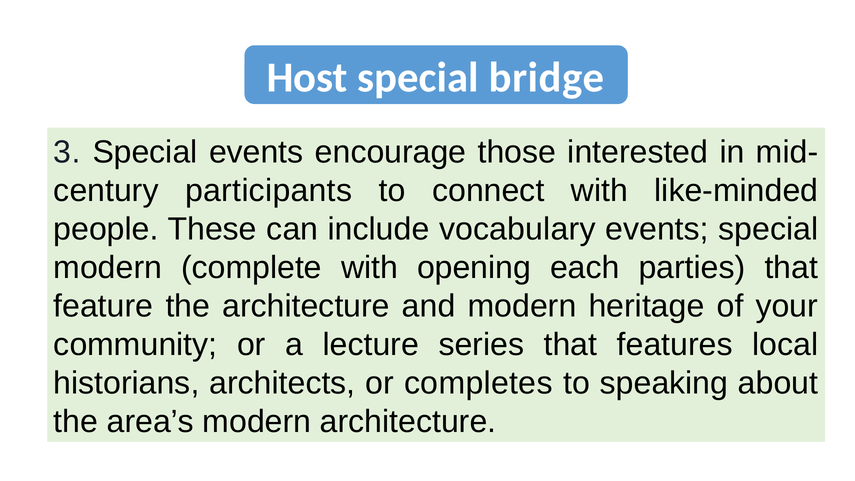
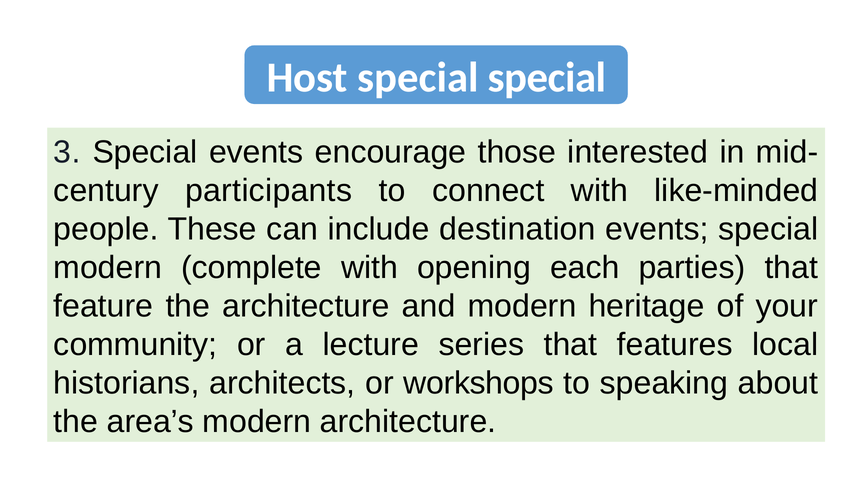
special bridge: bridge -> special
vocabulary: vocabulary -> destination
completes: completes -> workshops
